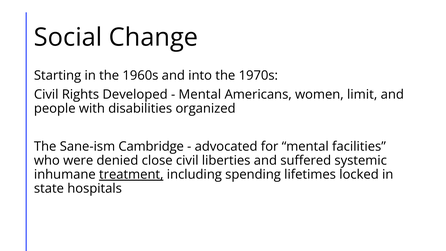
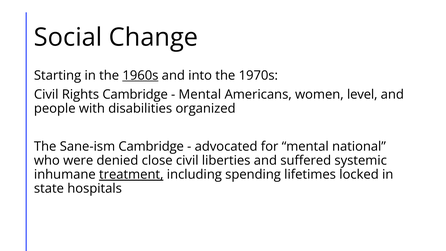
1960s underline: none -> present
Rights Developed: Developed -> Cambridge
limit: limit -> level
facilities: facilities -> national
